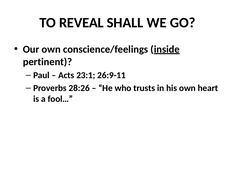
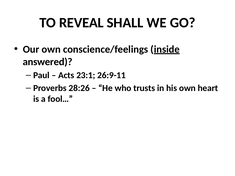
pertinent: pertinent -> answered
